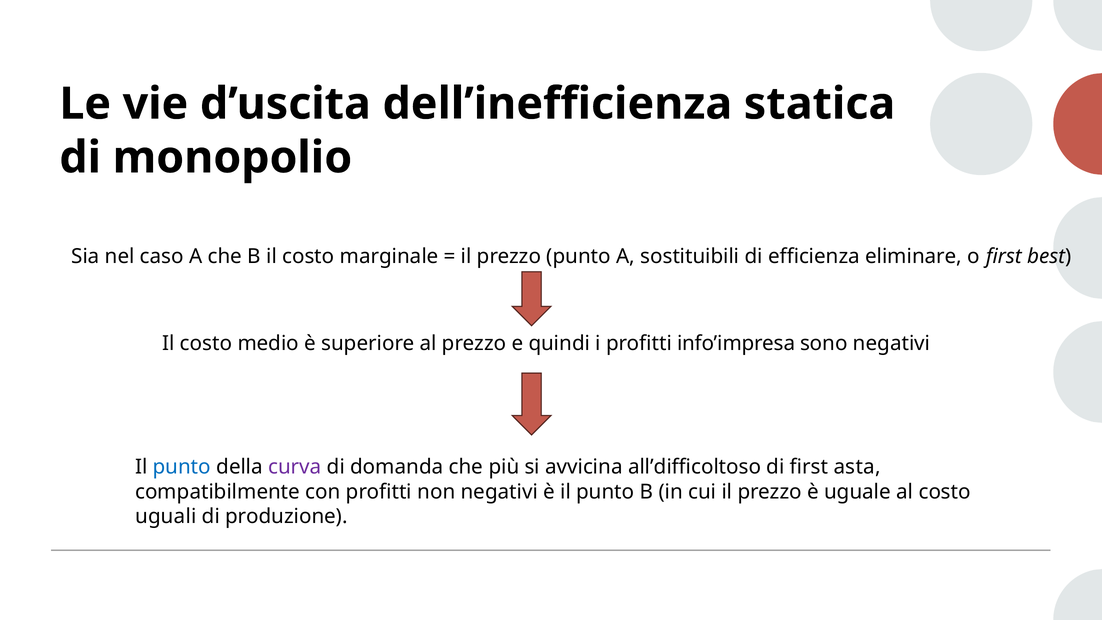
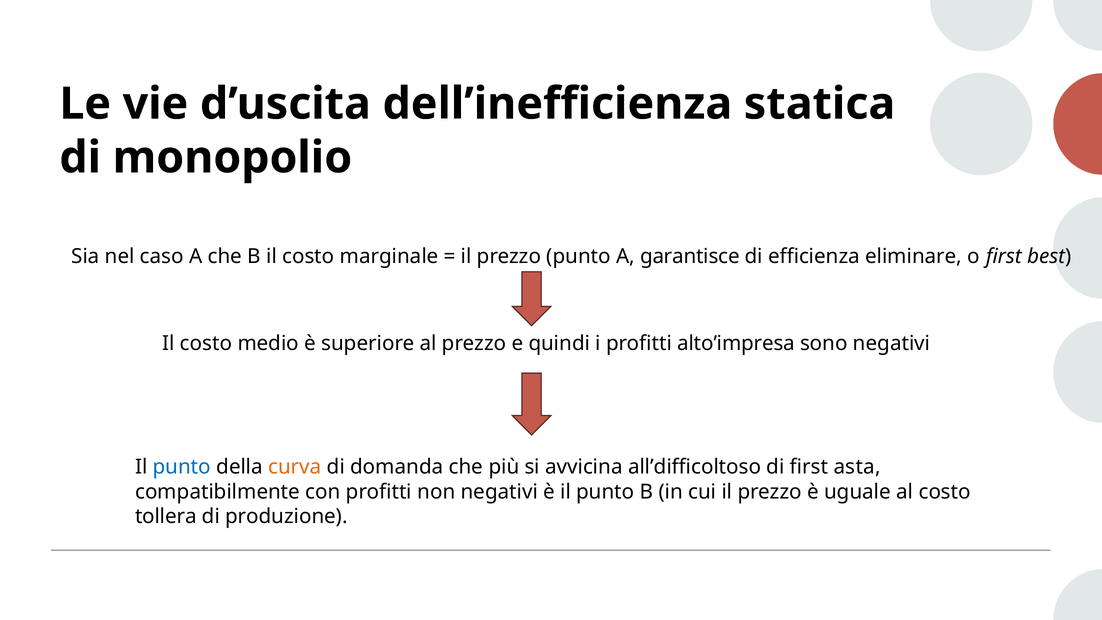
sostituibili: sostituibili -> garantisce
info’impresa: info’impresa -> alto’impresa
curva colour: purple -> orange
uguali: uguali -> tollera
